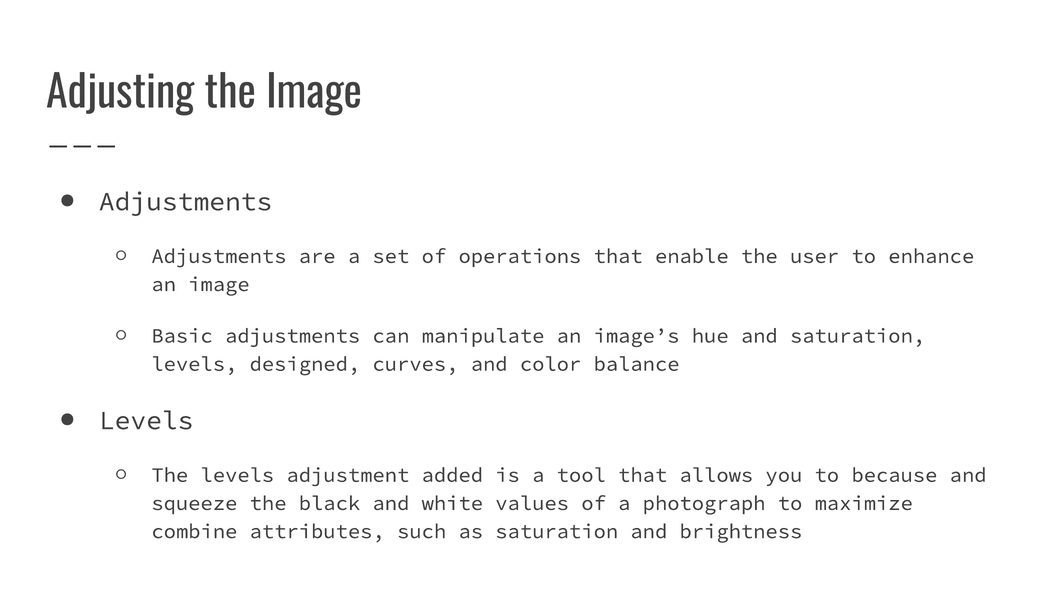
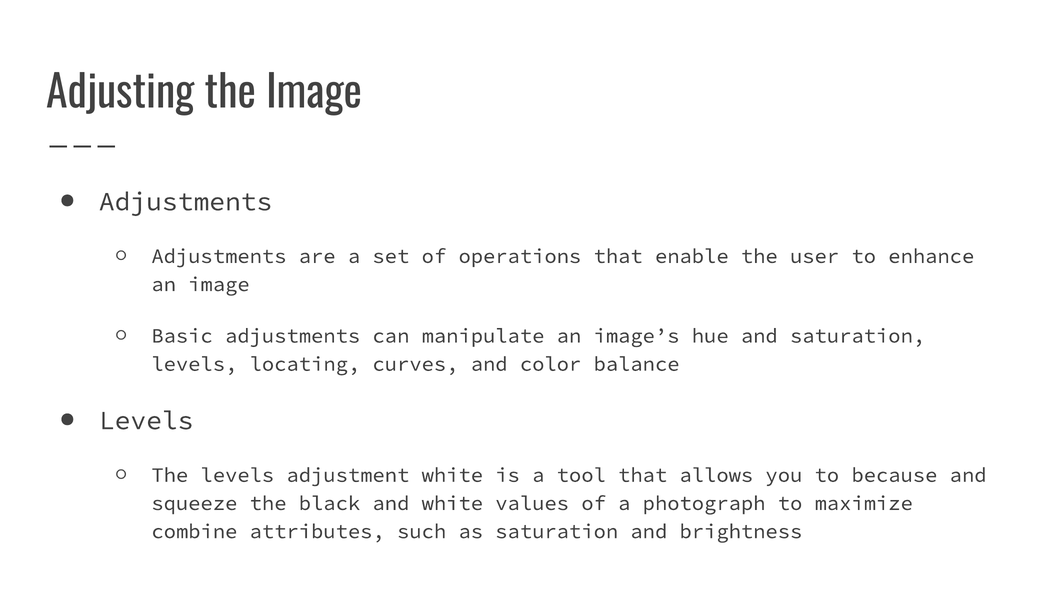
designed: designed -> locating
adjustment added: added -> white
